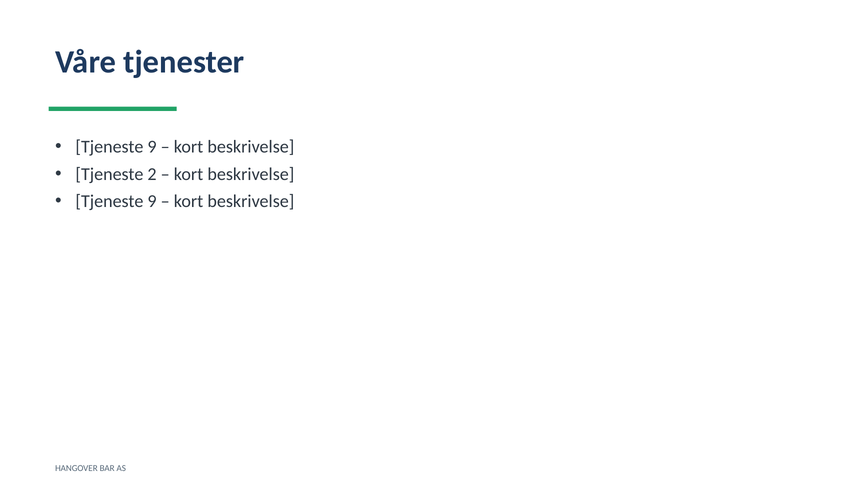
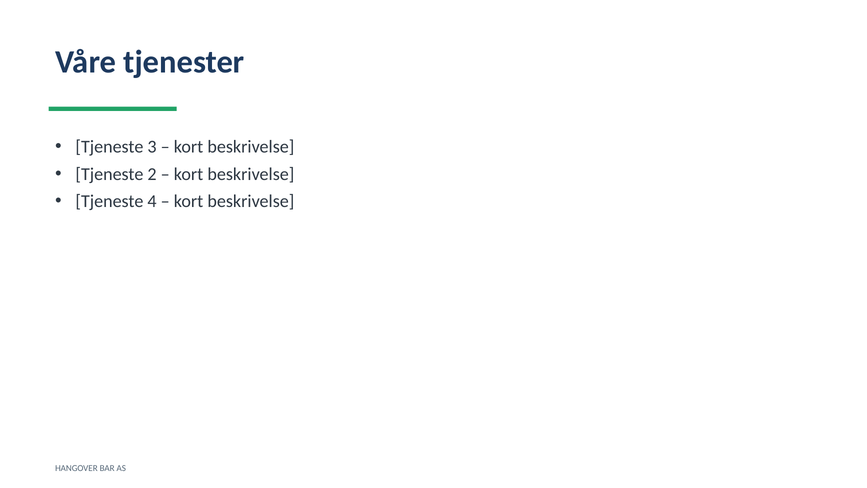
9 at (152, 147): 9 -> 3
9 at (152, 201): 9 -> 4
